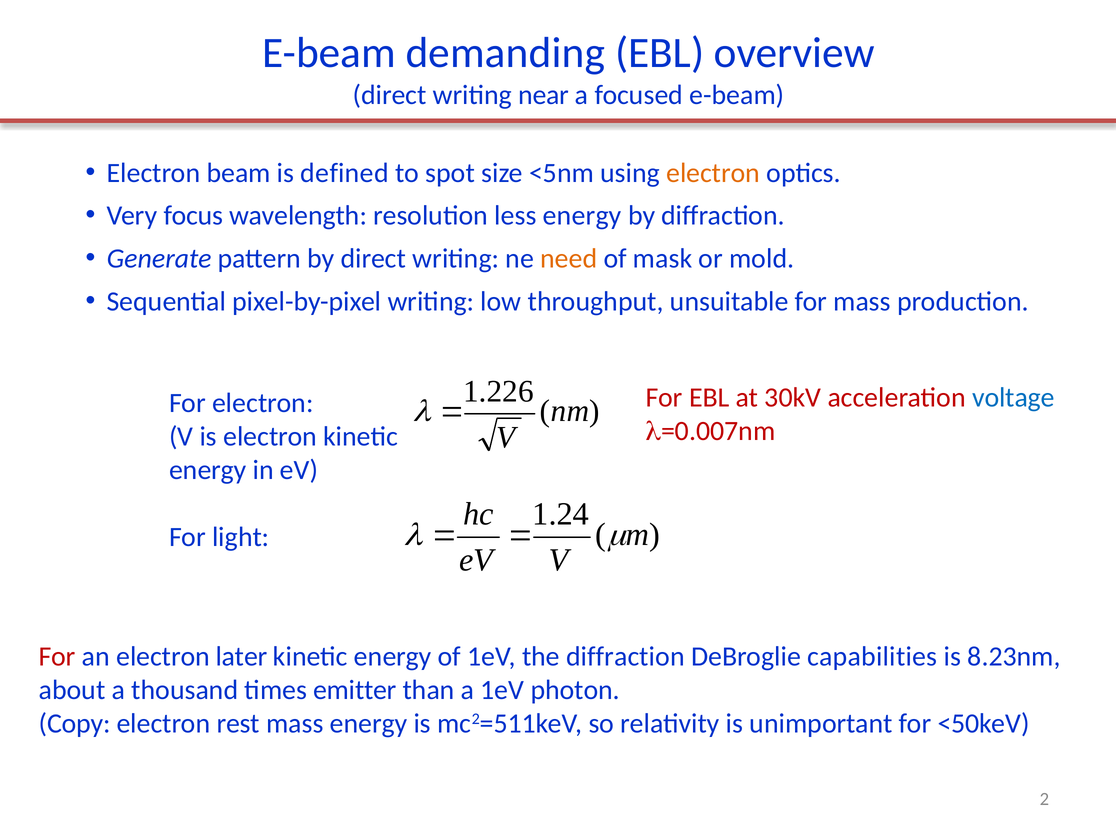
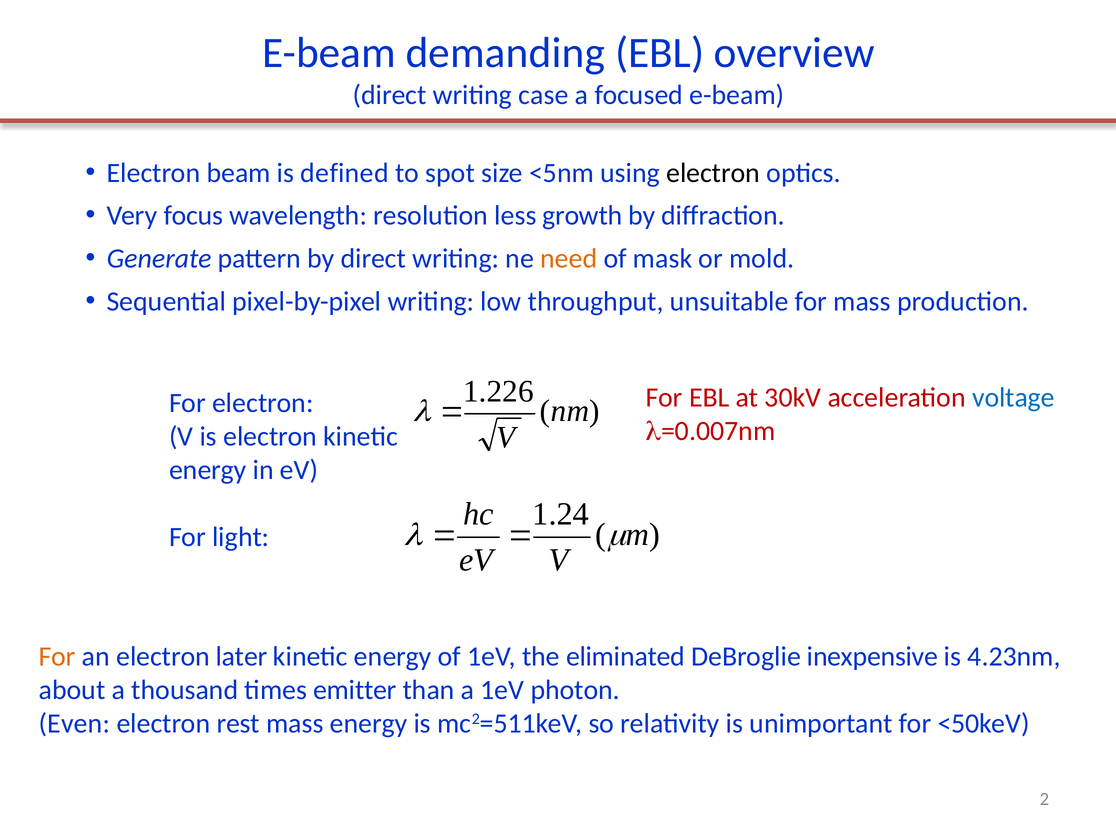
near: near -> case
electron at (713, 173) colour: orange -> black
less energy: energy -> growth
For at (57, 657) colour: red -> orange
the diffraction: diffraction -> eliminated
capabilities: capabilities -> inexpensive
8.23nm: 8.23nm -> 4.23nm
Copy: Copy -> Even
